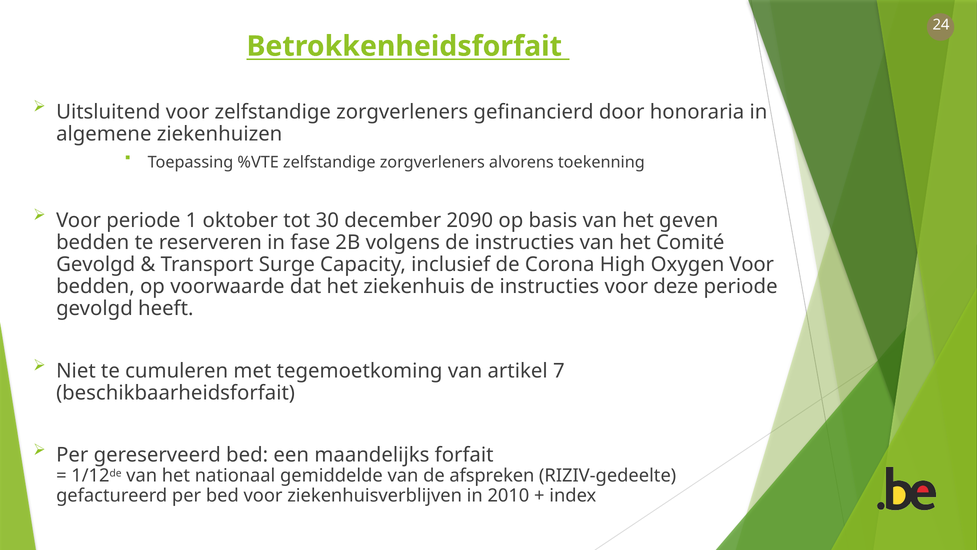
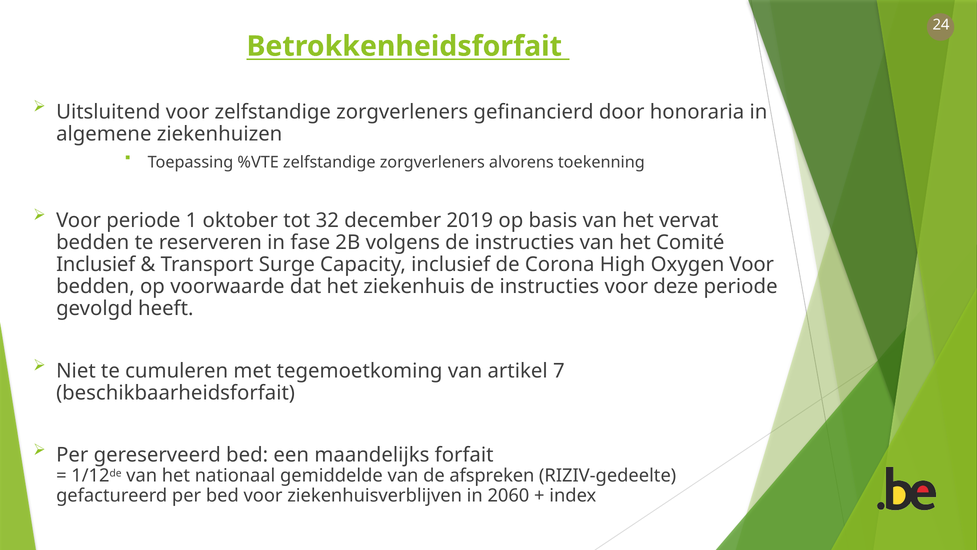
30: 30 -> 32
2090: 2090 -> 2019
geven: geven -> vervat
Gevolgd at (96, 264): Gevolgd -> Inclusief
2010: 2010 -> 2060
